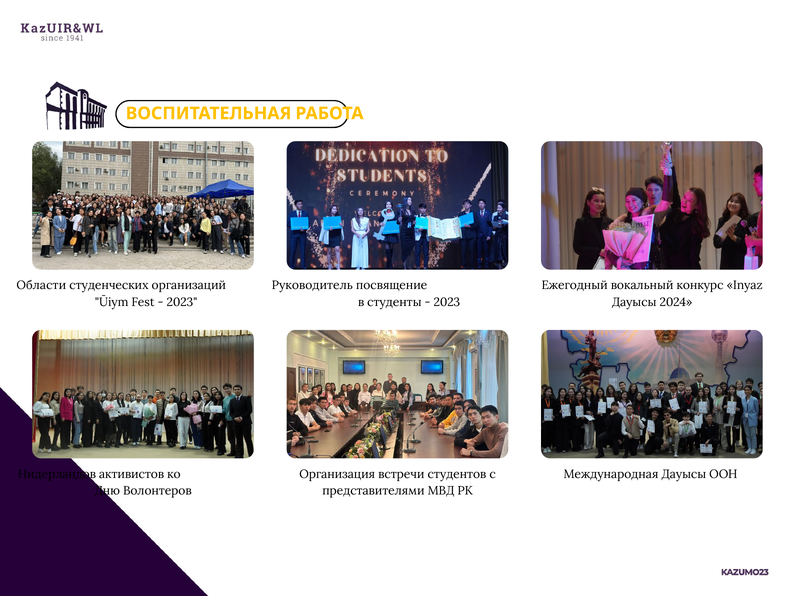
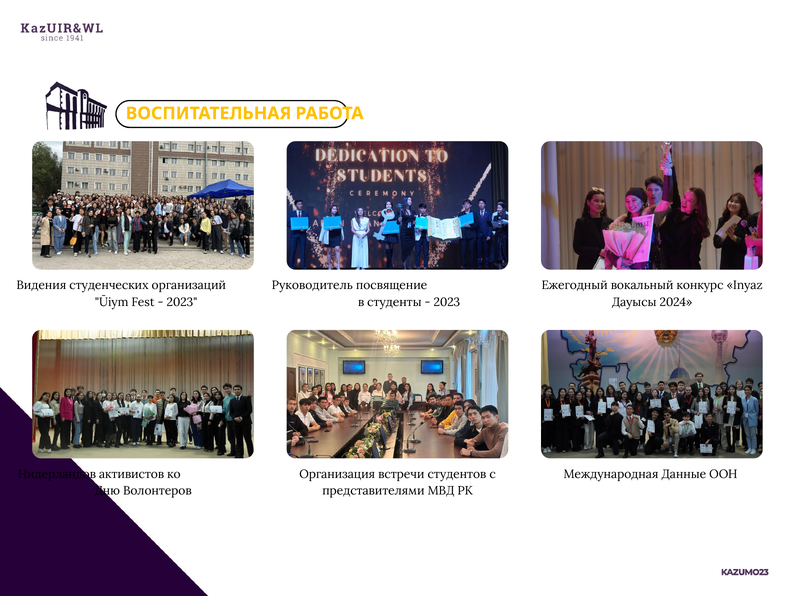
Области: Области -> Видения
Международная Дауысы: Дауысы -> Данные
